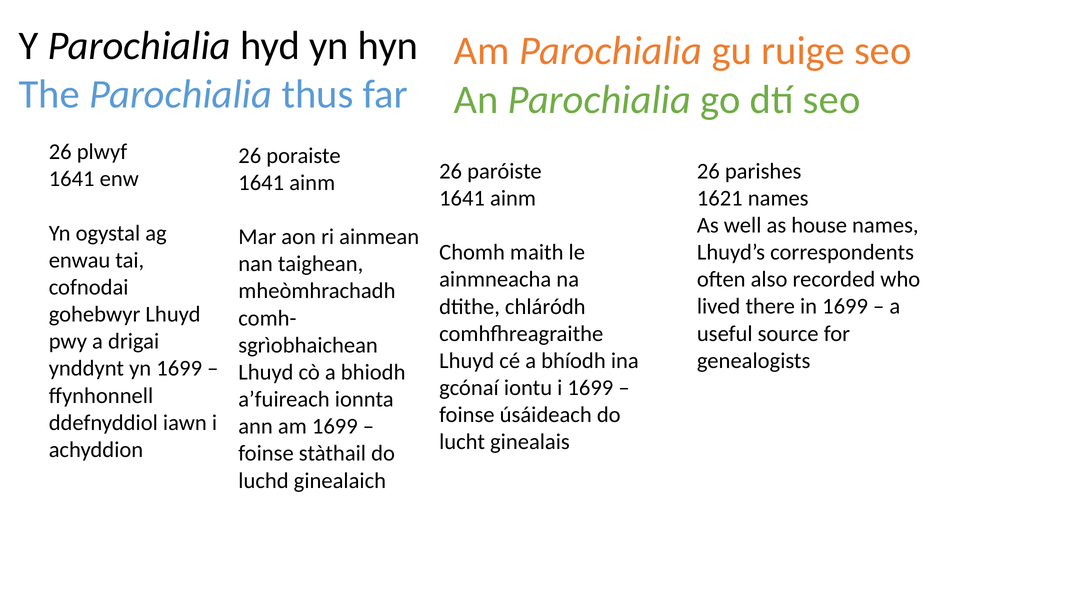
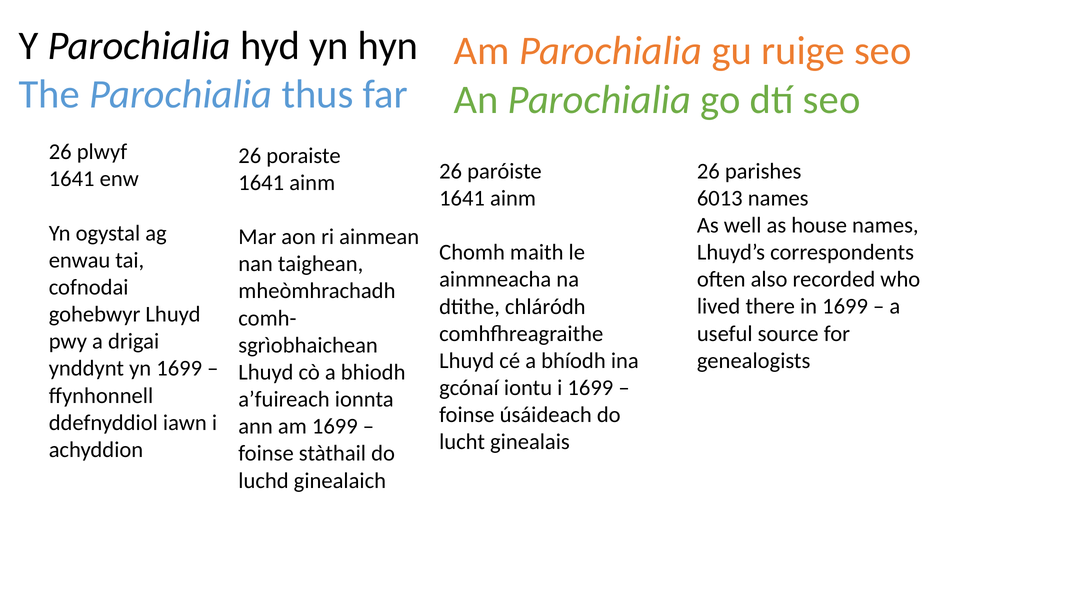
1621: 1621 -> 6013
